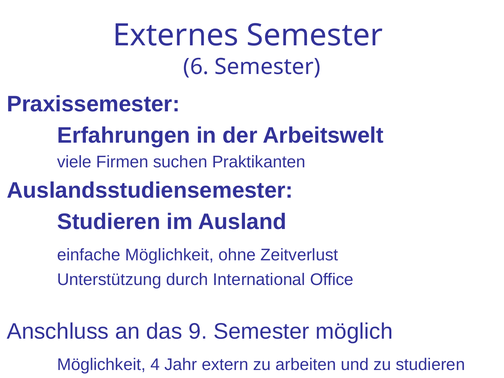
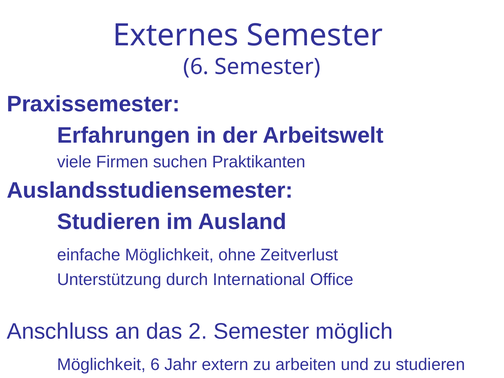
9: 9 -> 2
Möglichkeit 4: 4 -> 6
